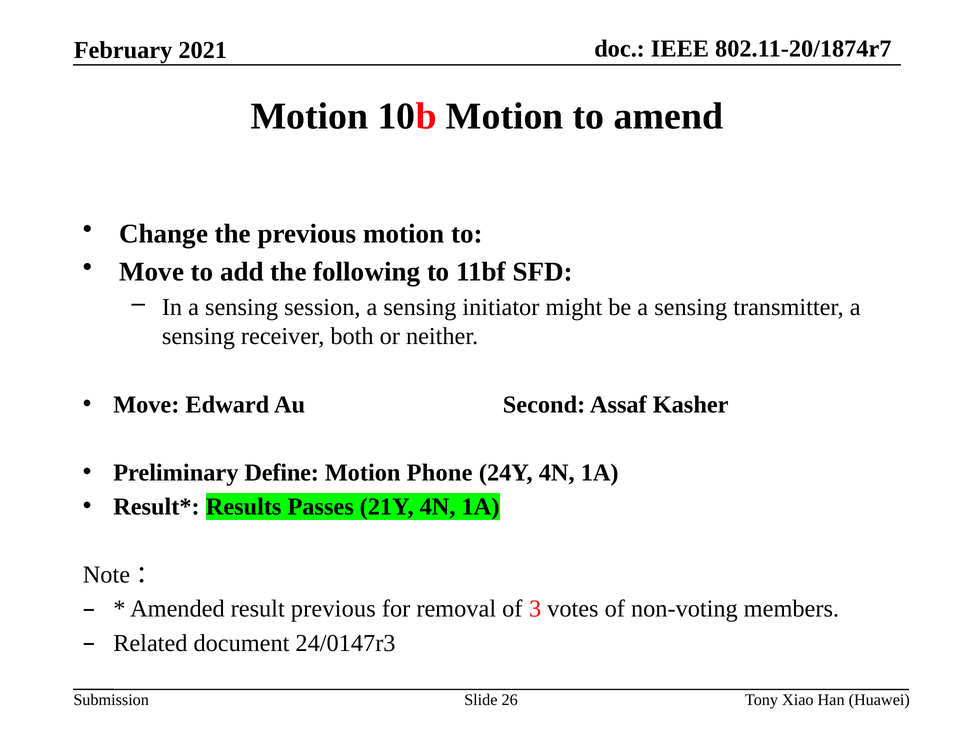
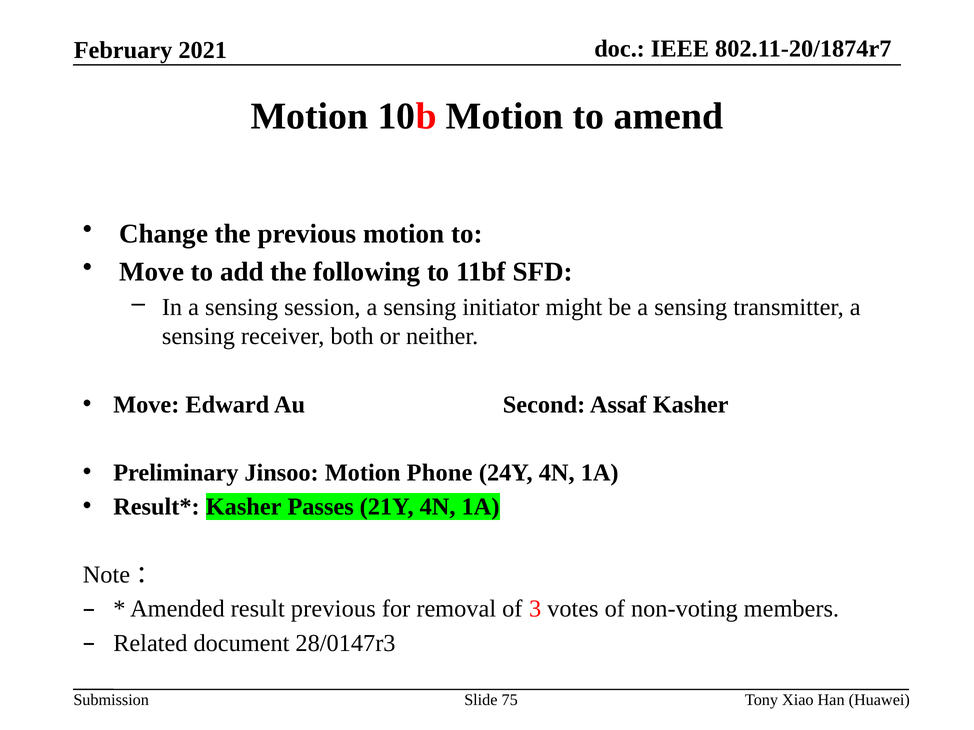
Define: Define -> Jinsoo
Results at (244, 507): Results -> Kasher
24/0147r3: 24/0147r3 -> 28/0147r3
26: 26 -> 75
